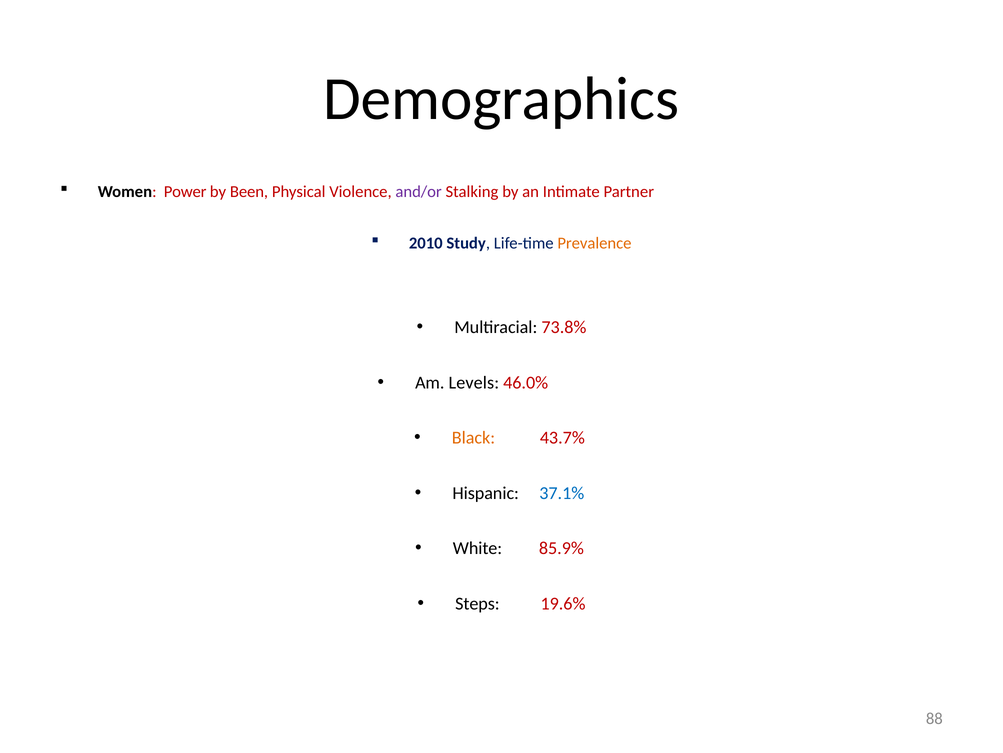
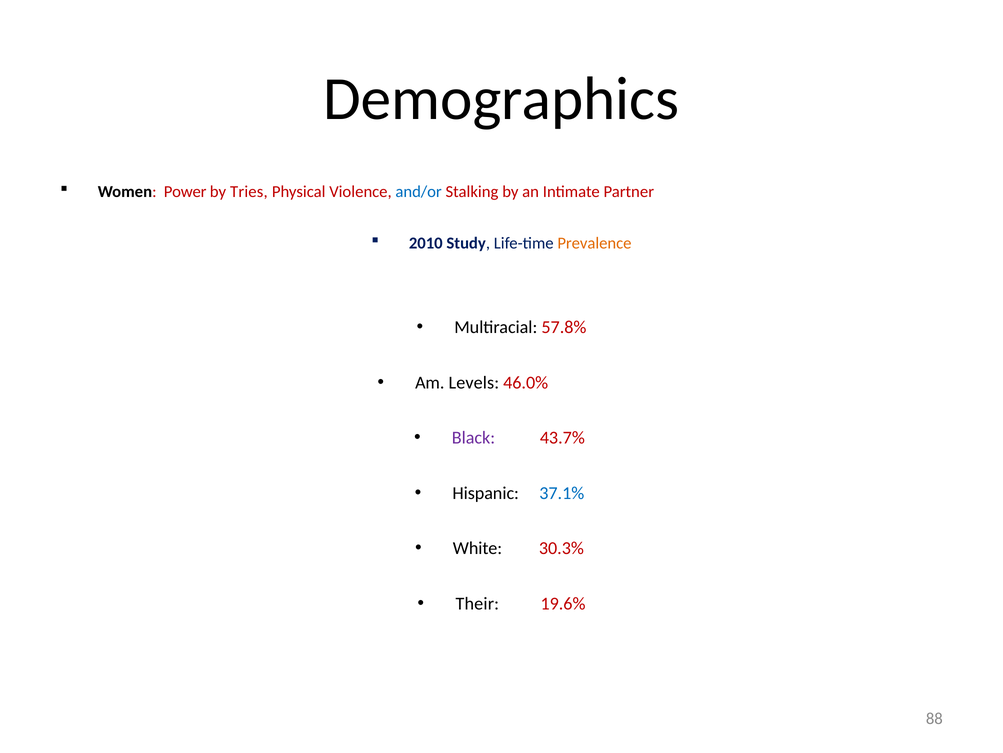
Been: Been -> Tries
and/or colour: purple -> blue
73.8%: 73.8% -> 57.8%
Black colour: orange -> purple
85.9%: 85.9% -> 30.3%
Steps: Steps -> Their
